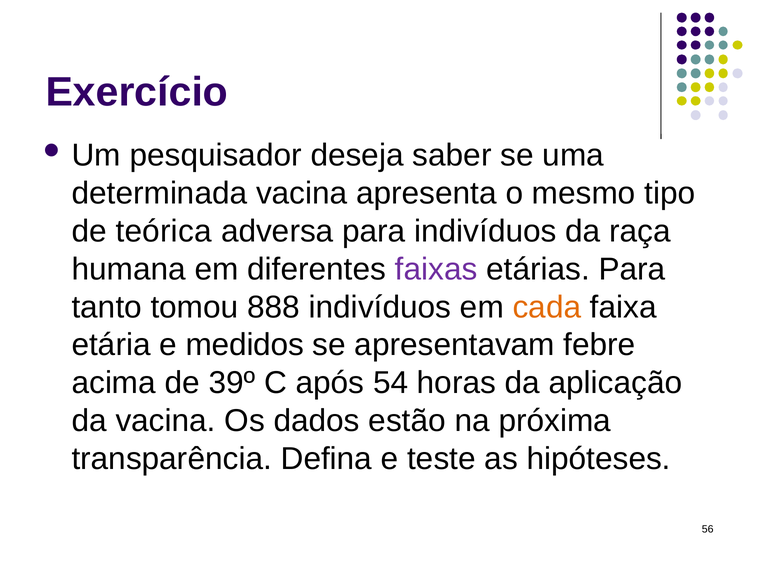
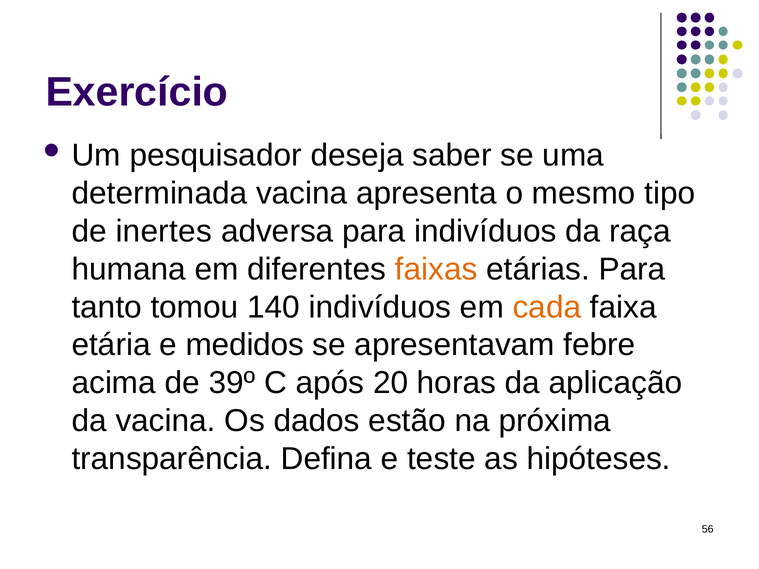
teórica: teórica -> inertes
faixas colour: purple -> orange
888: 888 -> 140
54: 54 -> 20
